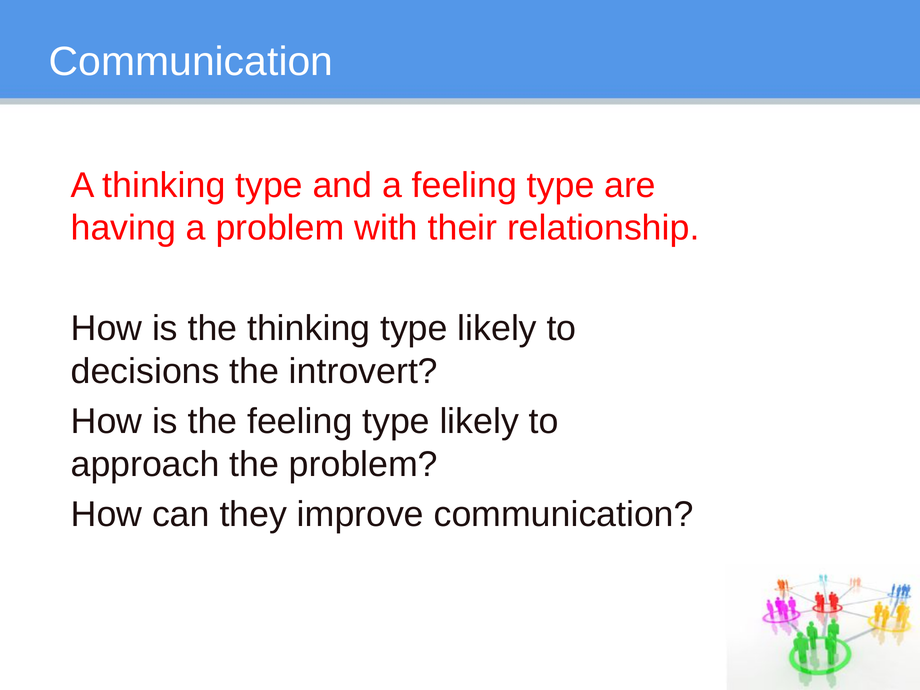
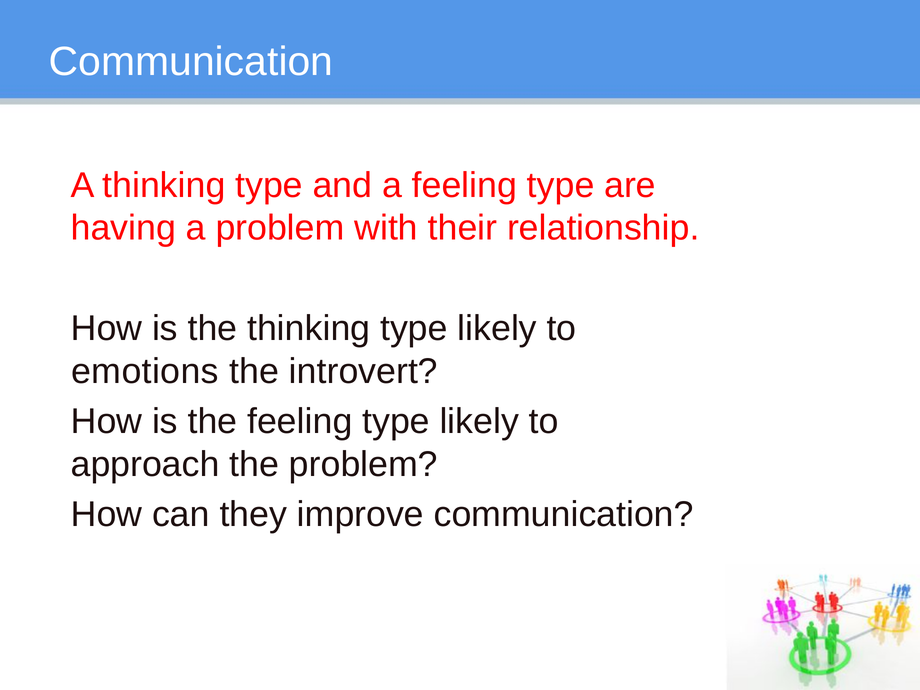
decisions: decisions -> emotions
